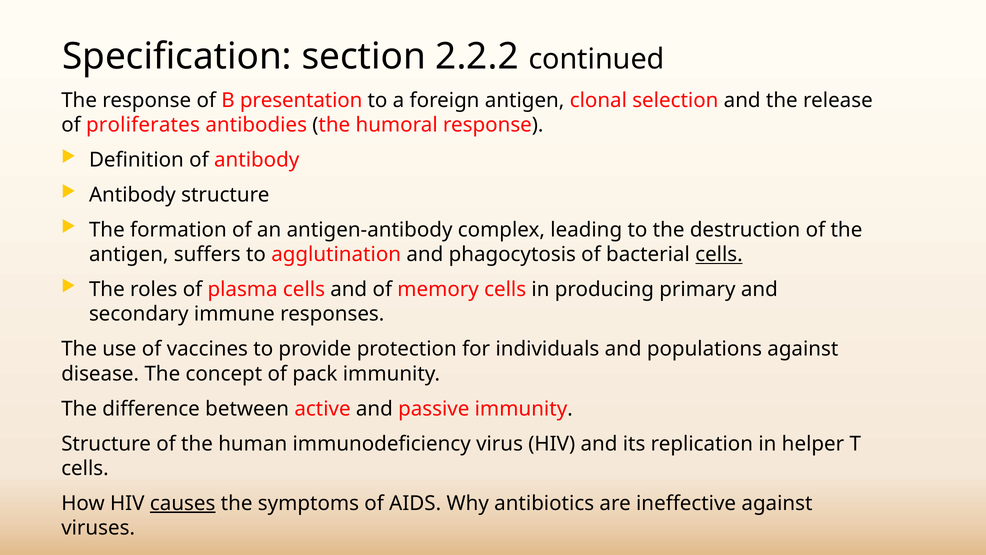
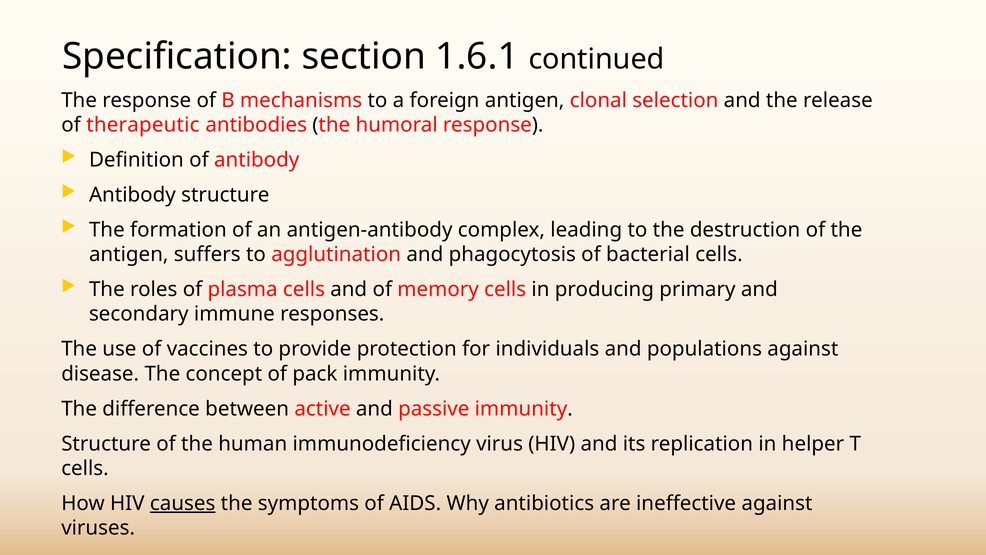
2.2.2: 2.2.2 -> 1.6.1
presentation: presentation -> mechanisms
proliferates: proliferates -> therapeutic
cells at (719, 254) underline: present -> none
